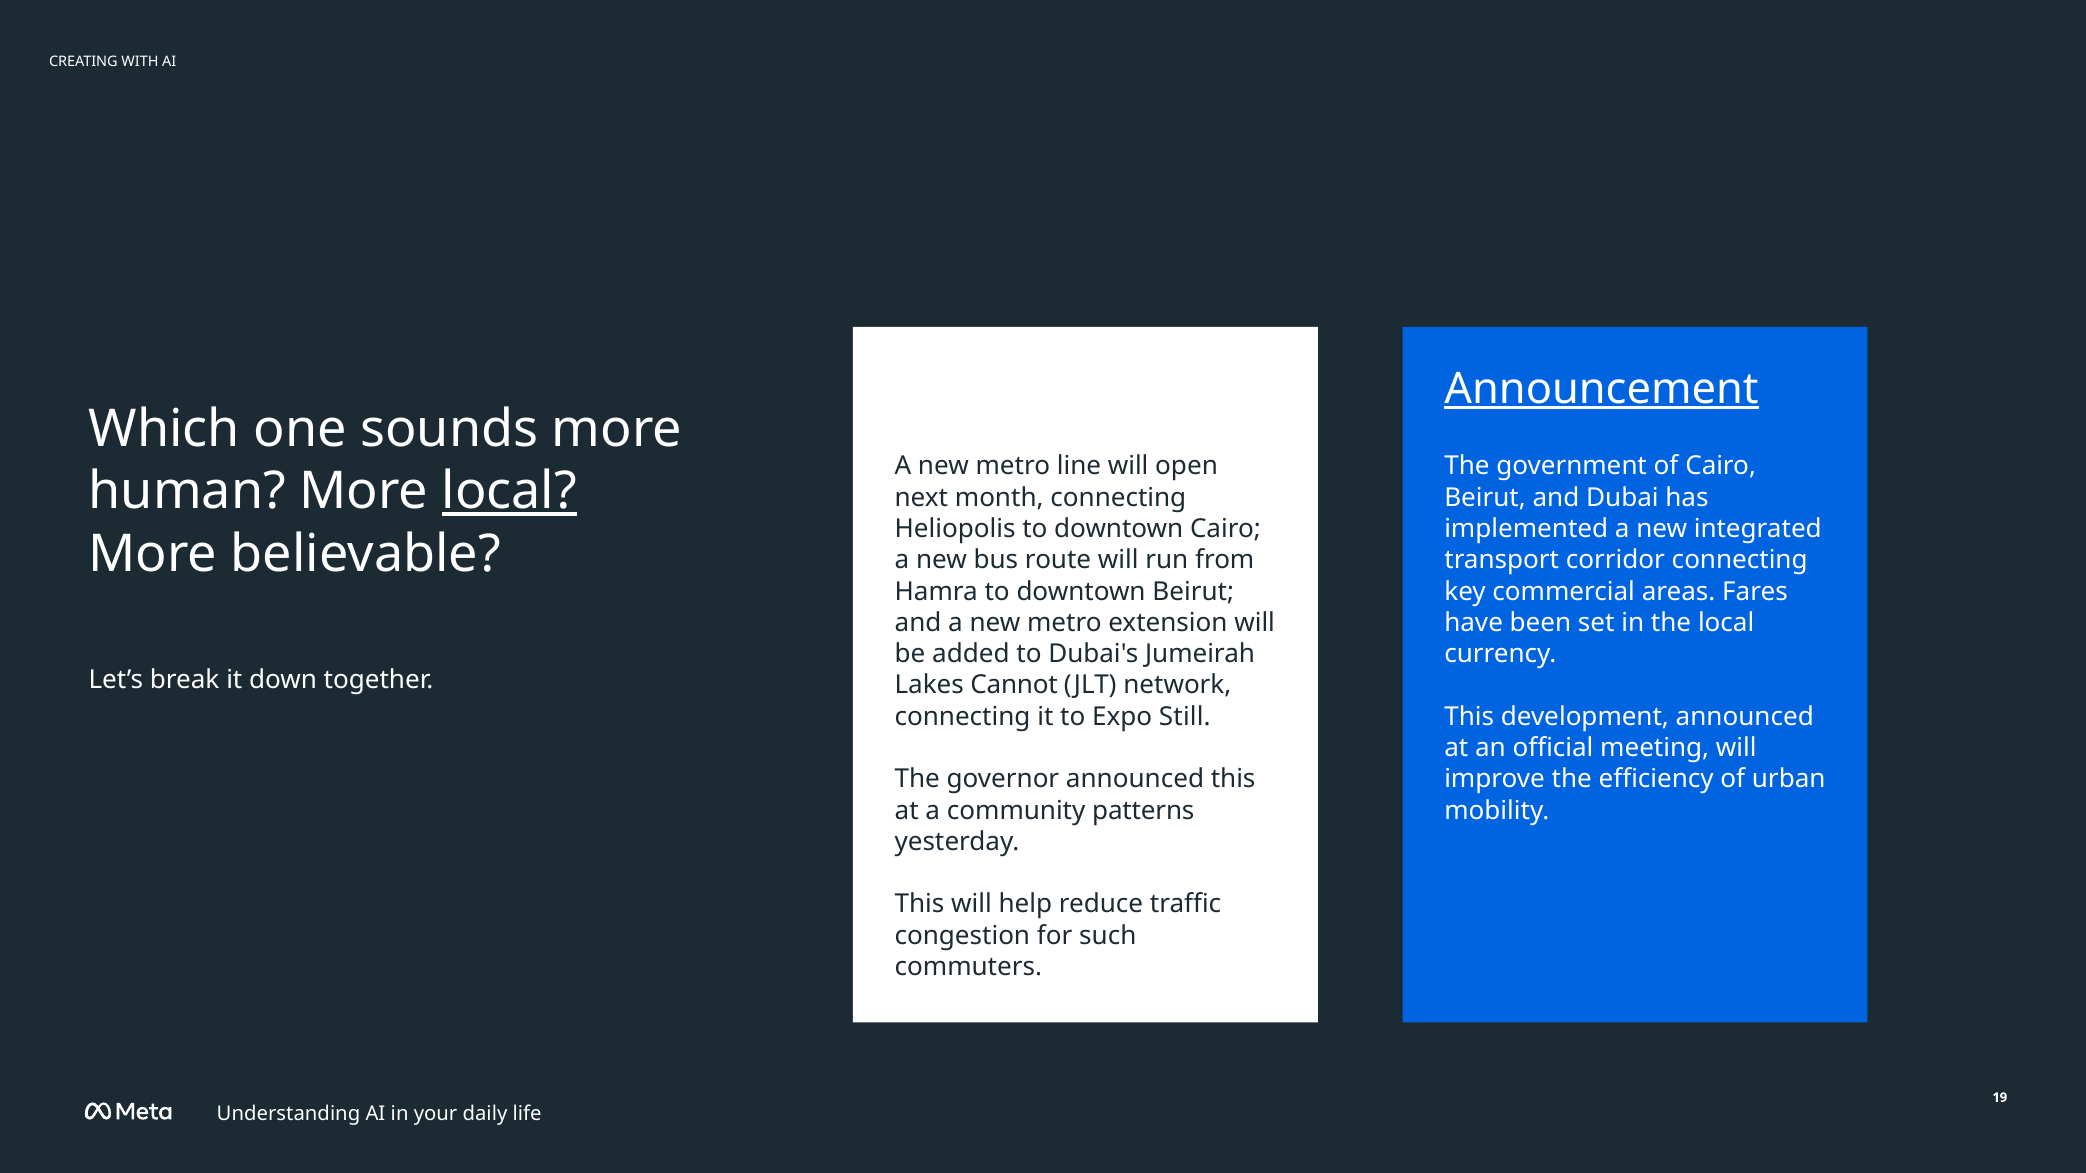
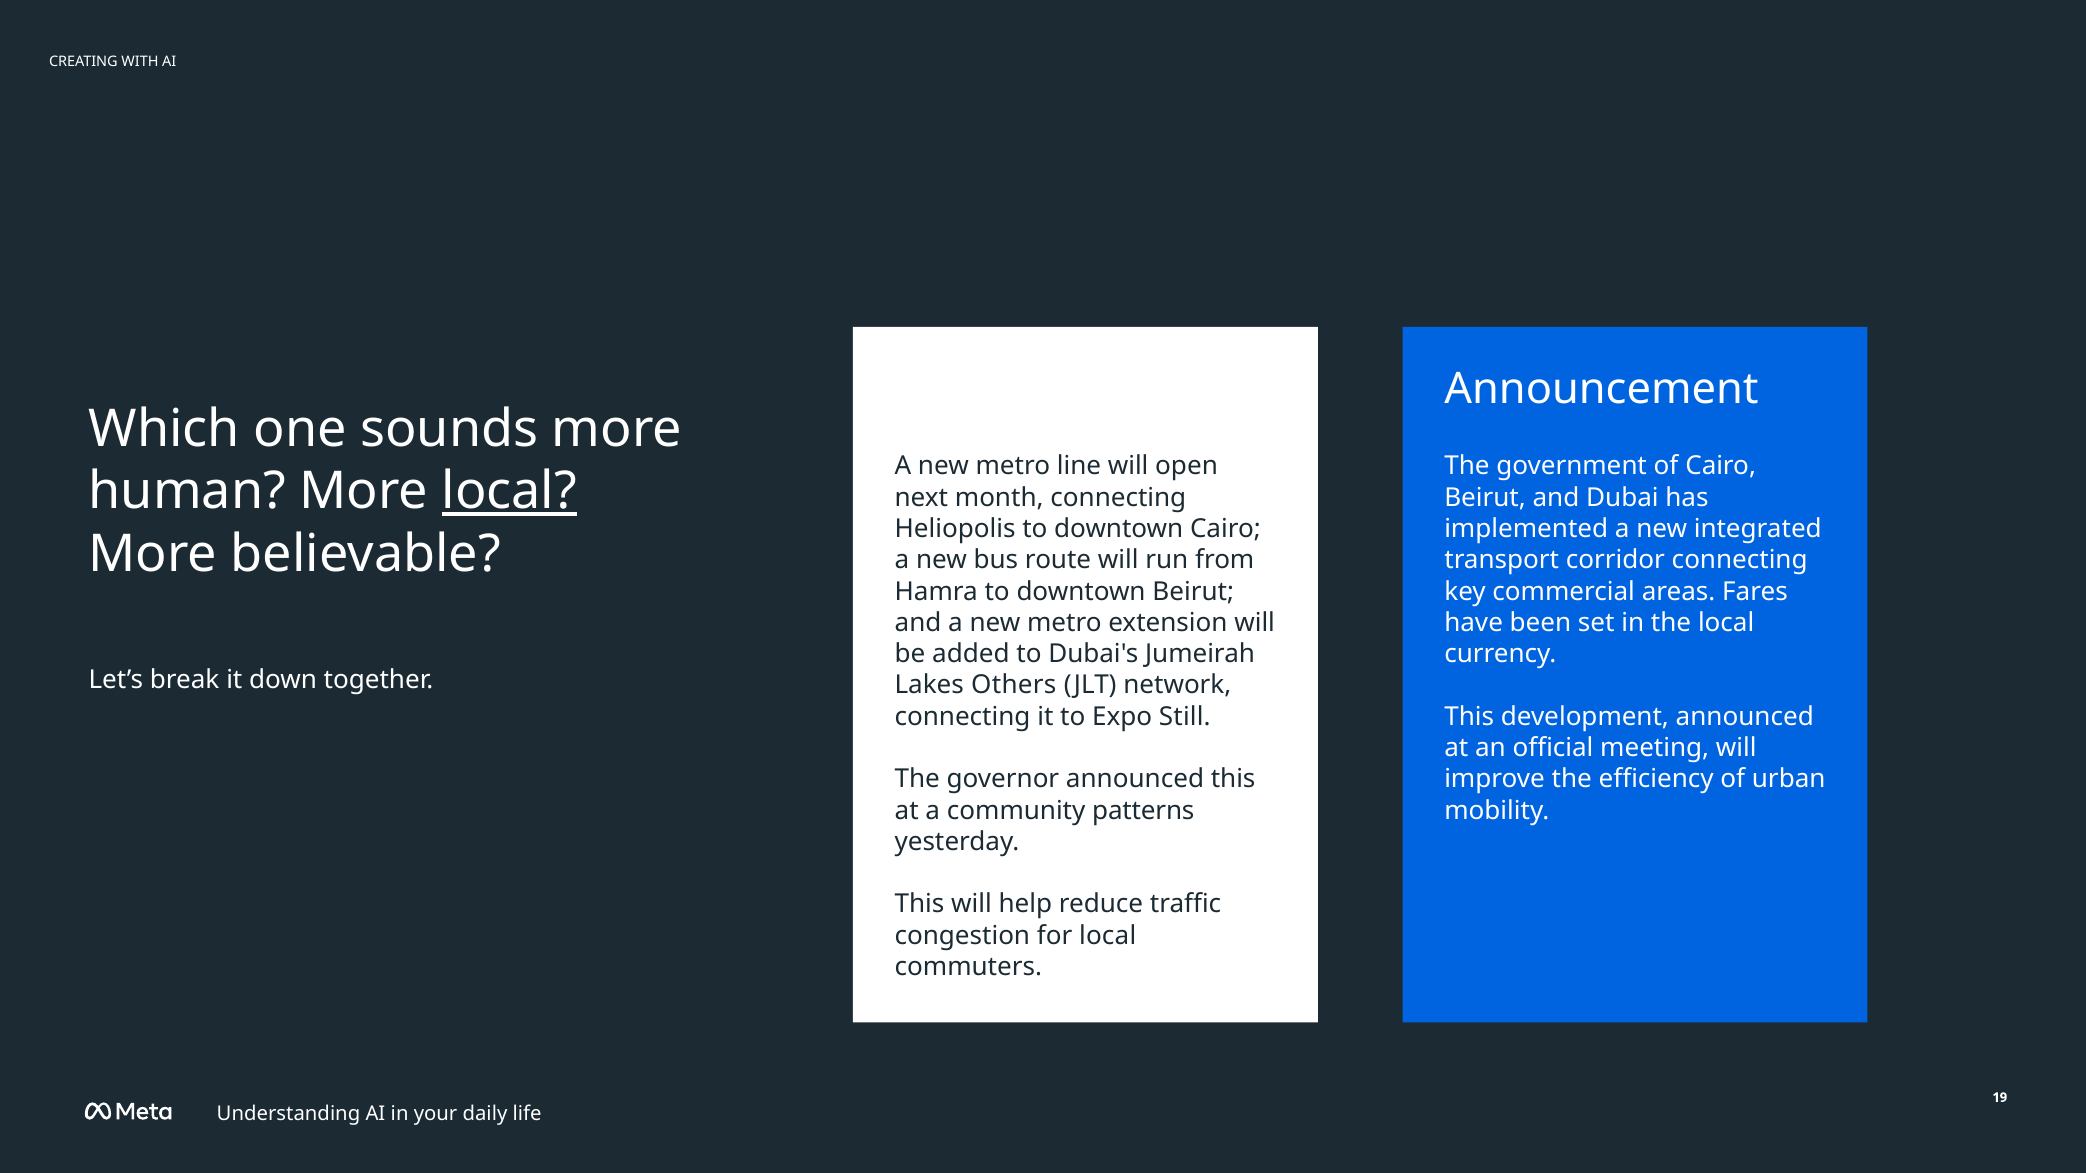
Announcement at (1601, 389) underline: present -> none
Cannot: Cannot -> Others
for such: such -> local
